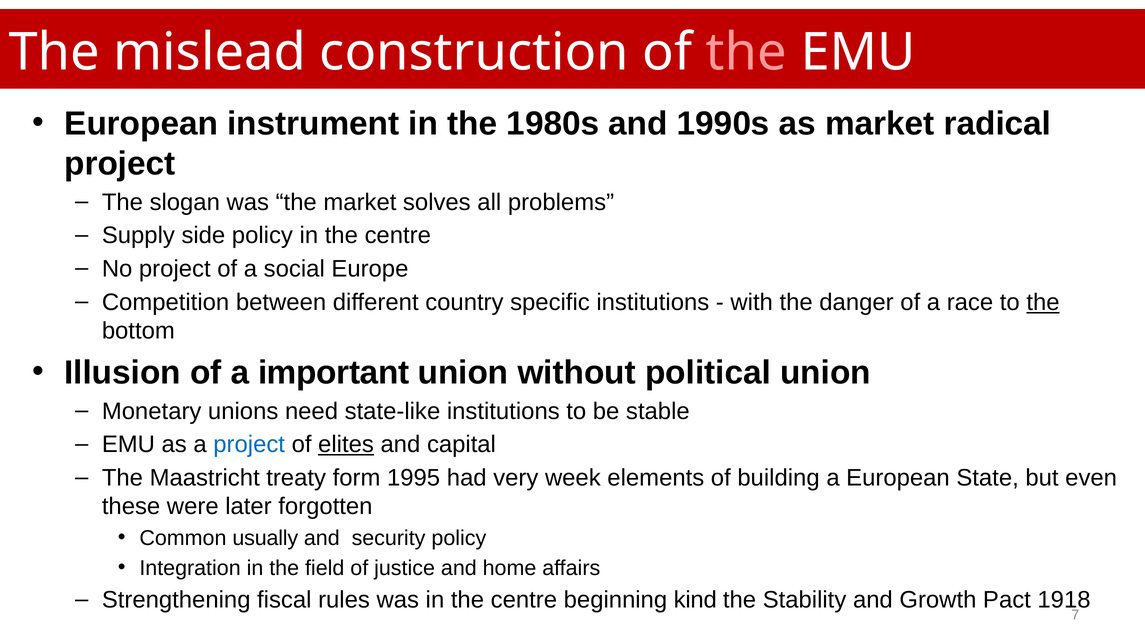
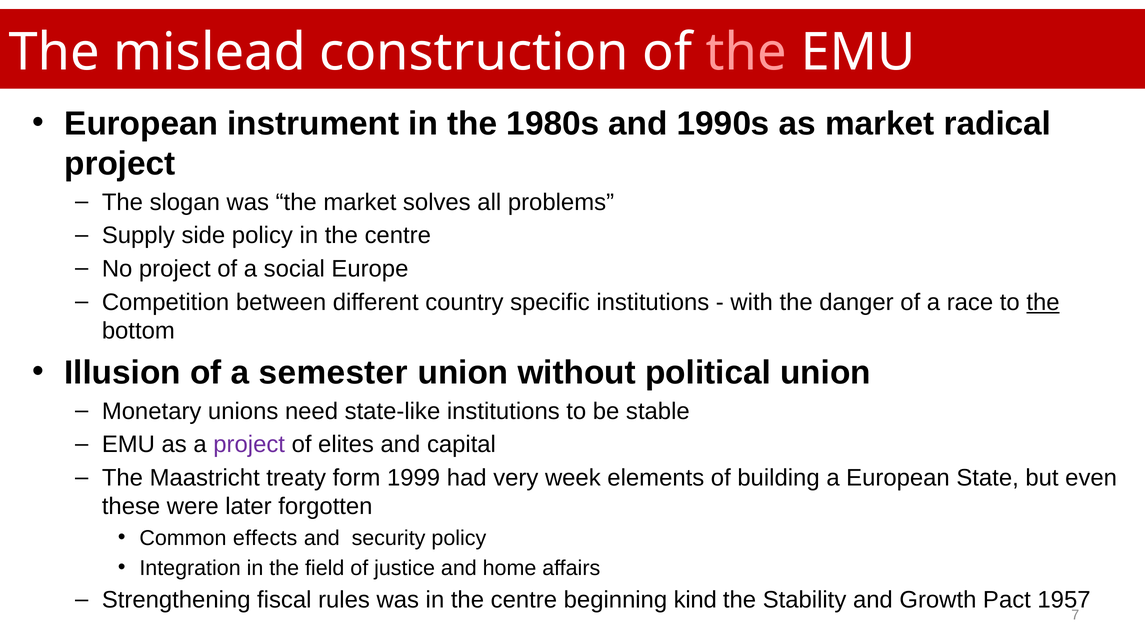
important: important -> semester
project at (249, 445) colour: blue -> purple
elites underline: present -> none
1995: 1995 -> 1999
usually: usually -> effects
1918: 1918 -> 1957
